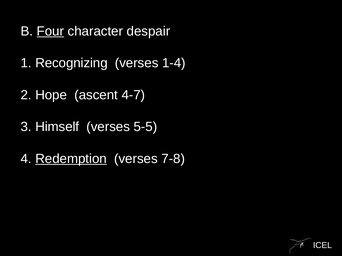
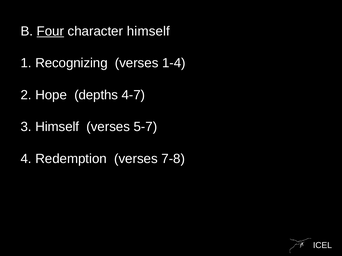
character despair: despair -> himself
ascent: ascent -> depths
5-5: 5-5 -> 5-7
Redemption underline: present -> none
